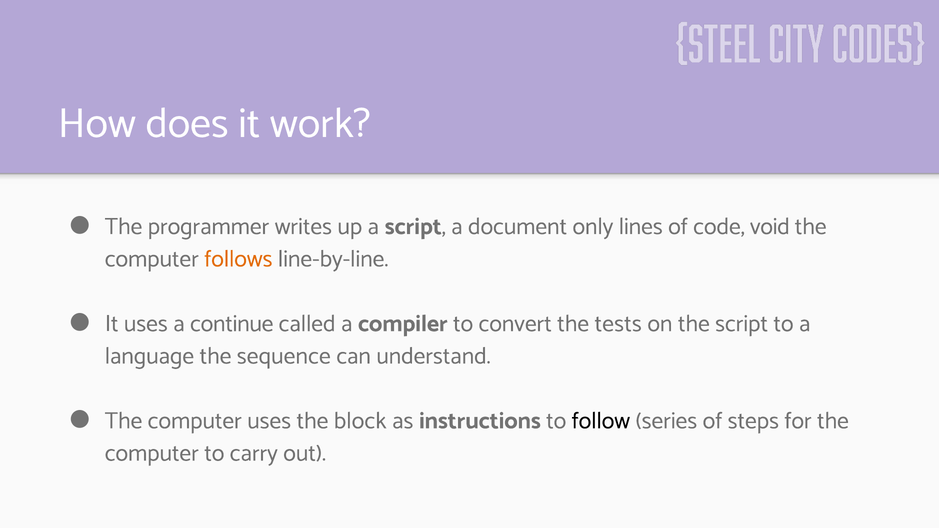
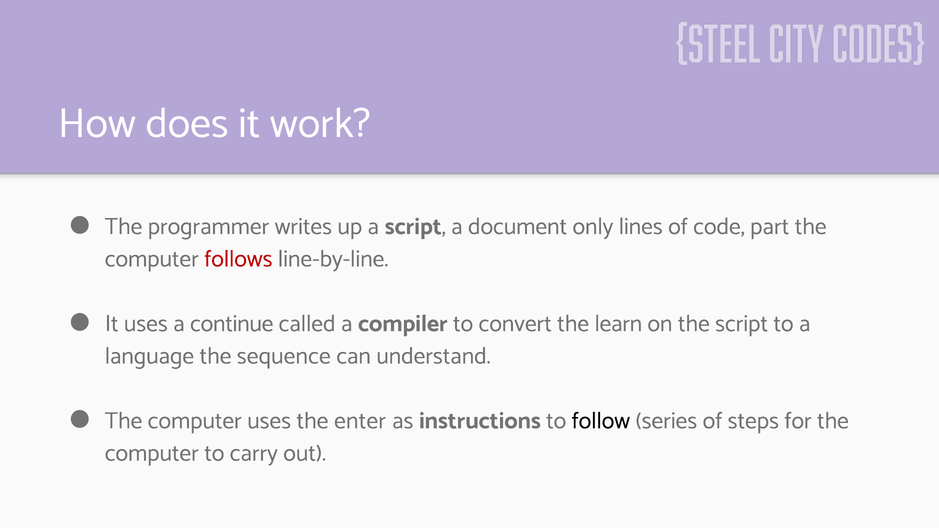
void: void -> part
follows colour: orange -> red
tests: tests -> learn
block: block -> enter
